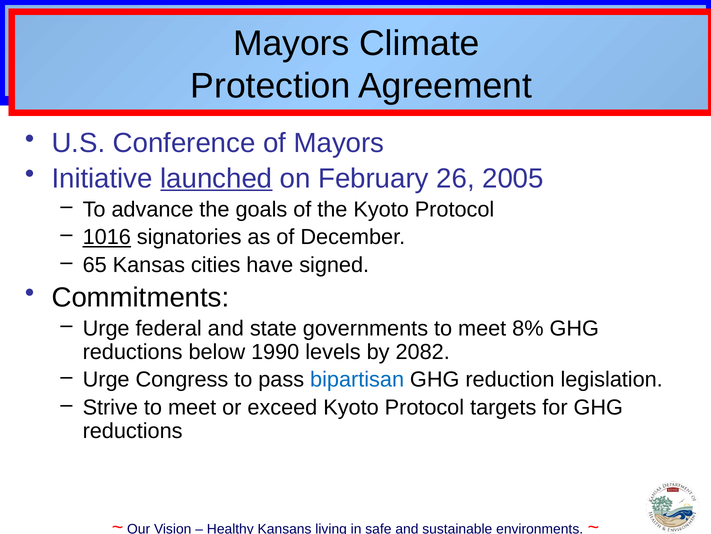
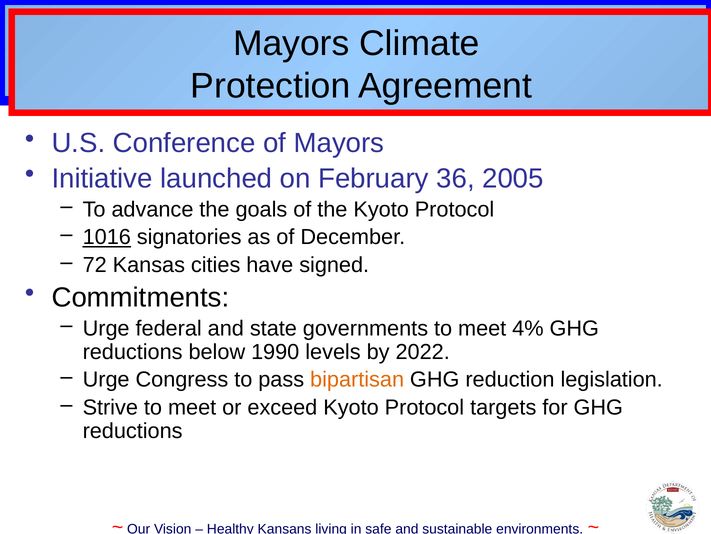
launched underline: present -> none
26: 26 -> 36
65: 65 -> 72
8%: 8% -> 4%
2082: 2082 -> 2022
bipartisan colour: blue -> orange
